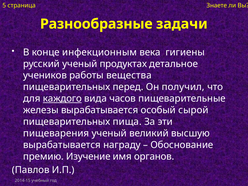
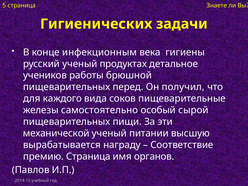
Разнообразные: Разнообразные -> Гигиенических
вещества: вещества -> брюшной
каждого underline: present -> none
часов: часов -> соков
железы вырабатывается: вырабатывается -> самостоятельно
пища: пища -> пищи
пищеварения: пищеварения -> механической
великий: великий -> питании
Обоснование: Обоснование -> Соответствие
премию Изучение: Изучение -> Страница
